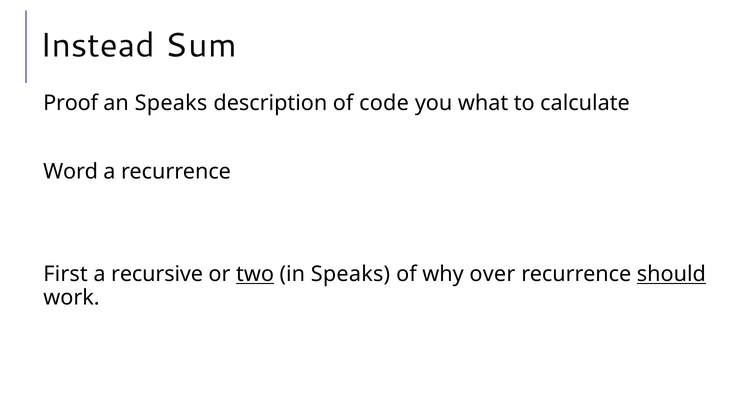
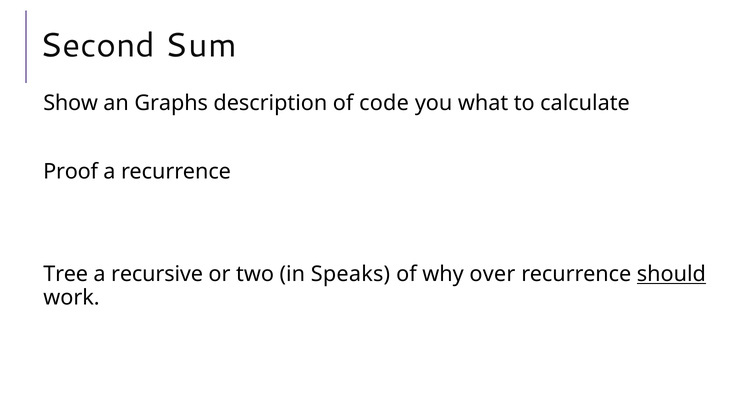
Instead: Instead -> Second
Proof: Proof -> Show
an Speaks: Speaks -> Graphs
Word: Word -> Proof
First: First -> Tree
two underline: present -> none
